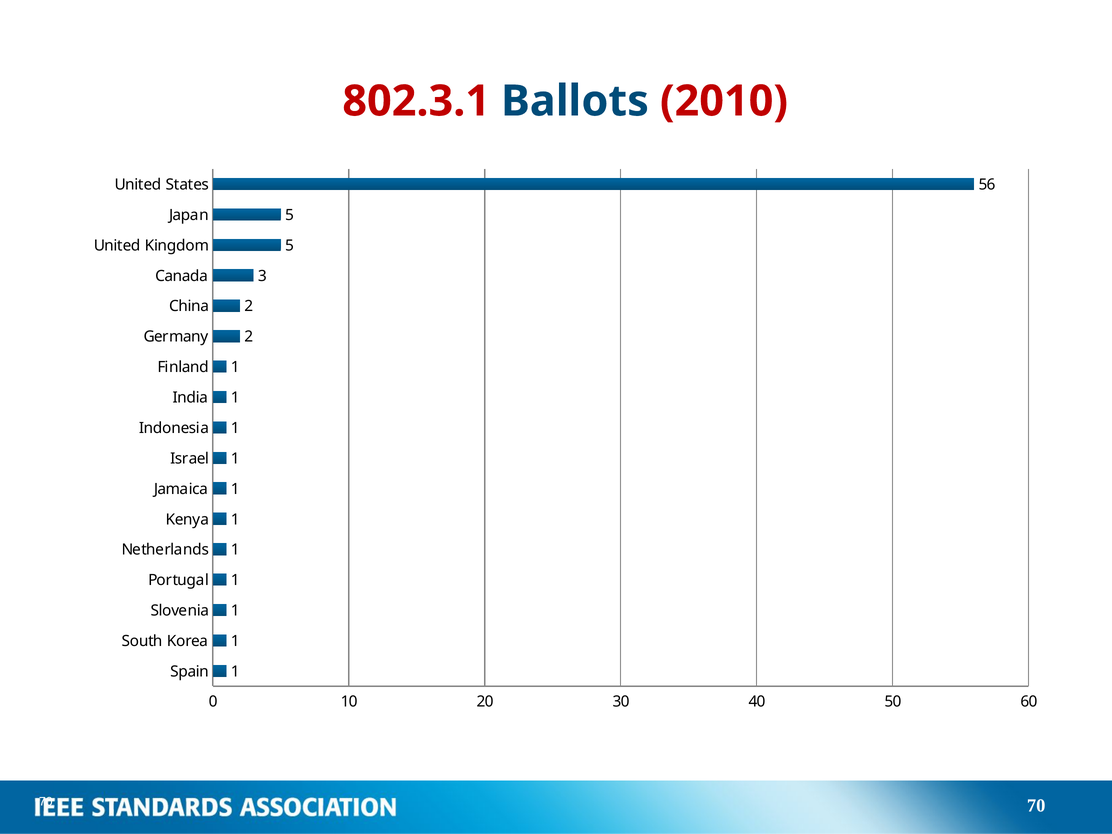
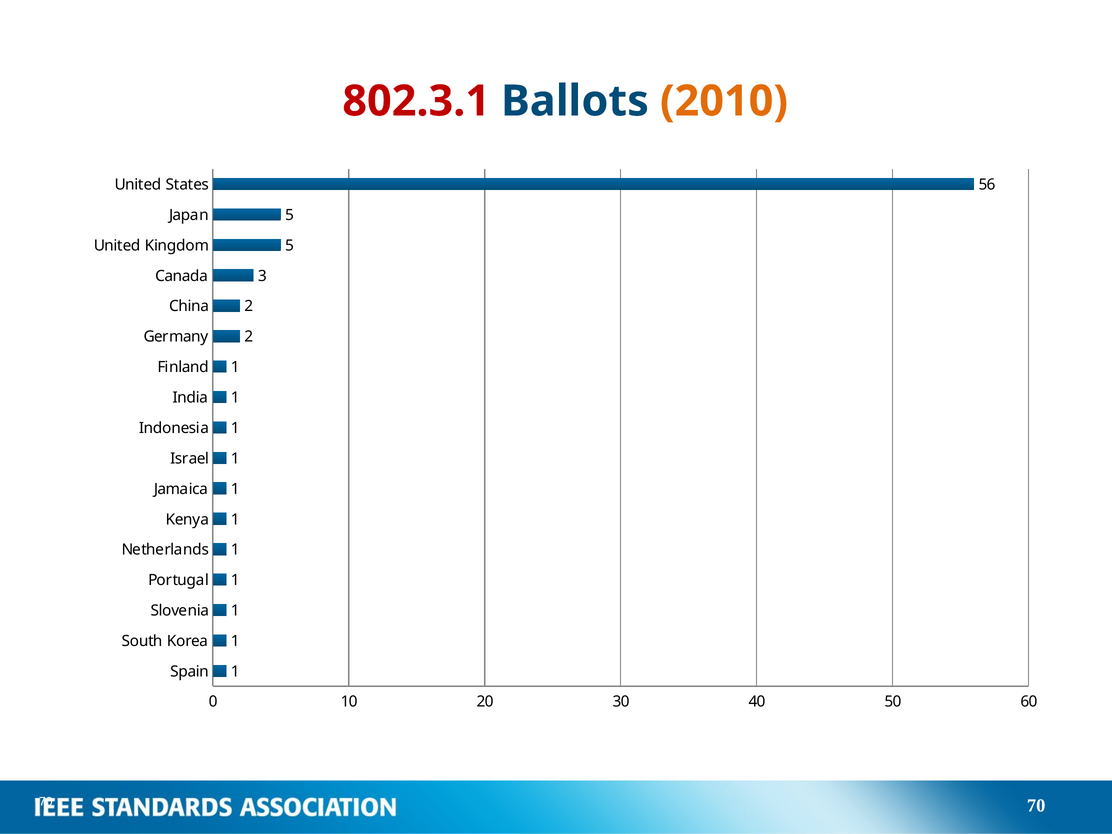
2010 colour: red -> orange
